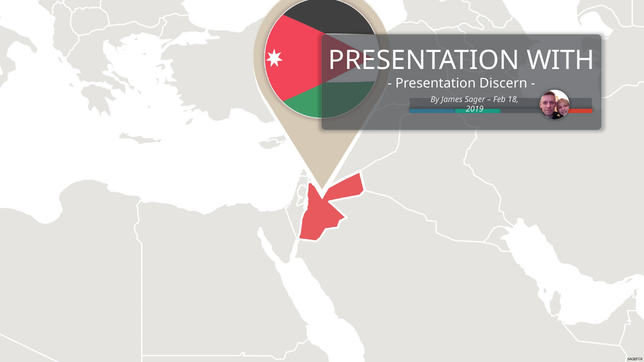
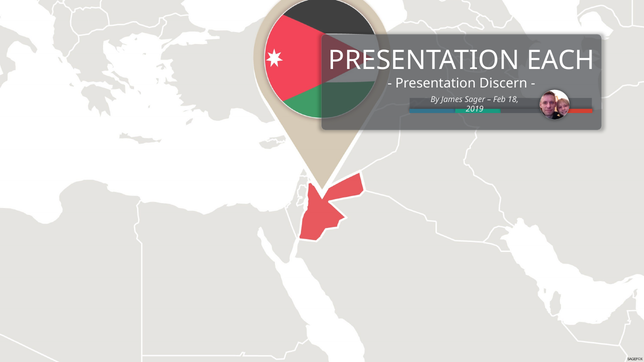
WITH: WITH -> EACH
